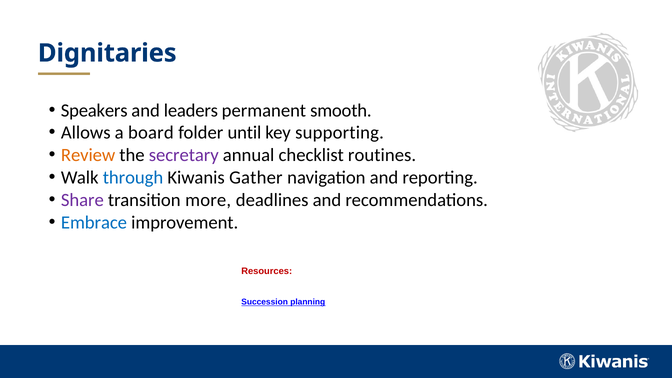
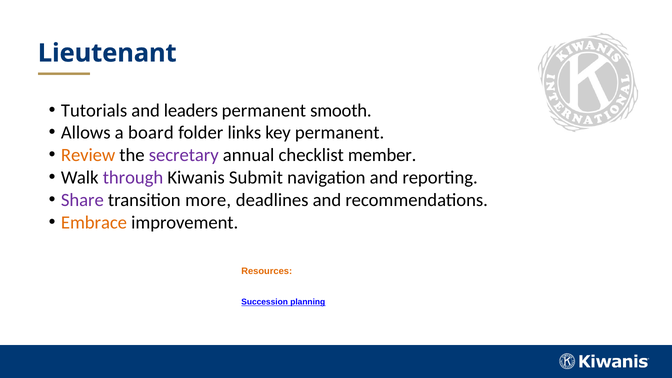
Dignitaries: Dignitaries -> Lieutenant
Speakers: Speakers -> Tutorials
until: until -> links
key supporting: supporting -> permanent
routines: routines -> member
through colour: blue -> purple
Gather: Gather -> Submit
Embrace colour: blue -> orange
Resources colour: red -> orange
